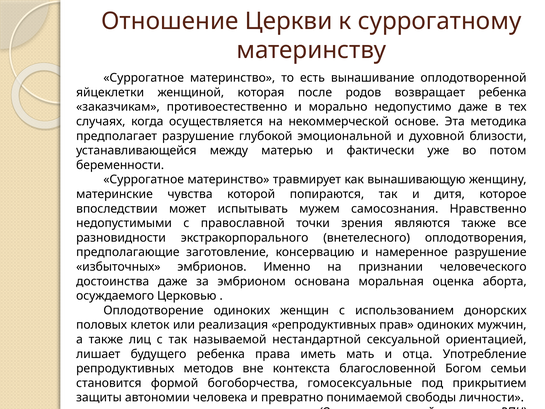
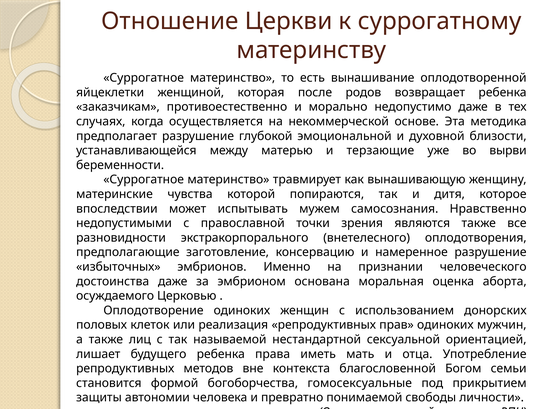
фактически: фактически -> терзающие
потом: потом -> вырви
